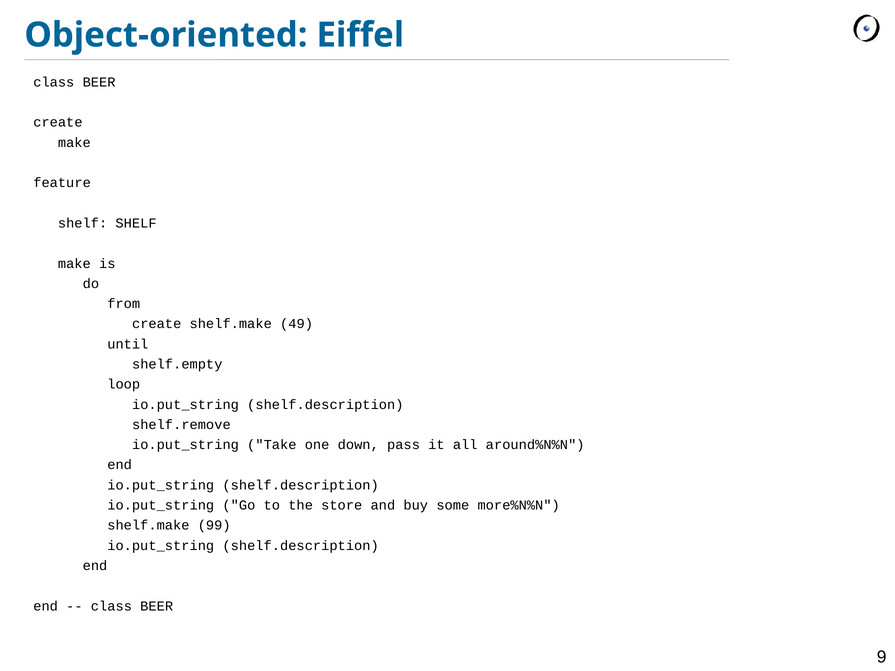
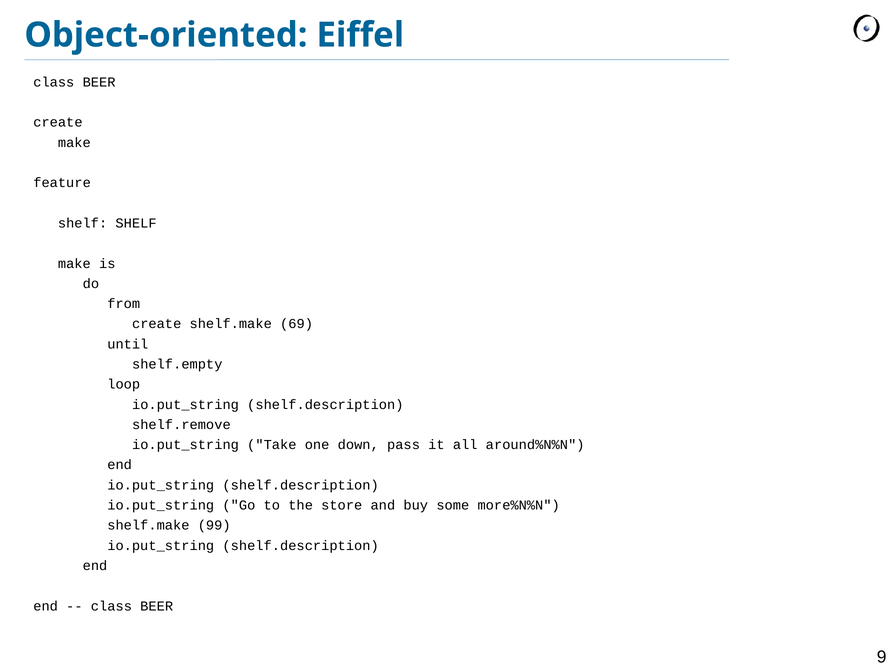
49: 49 -> 69
